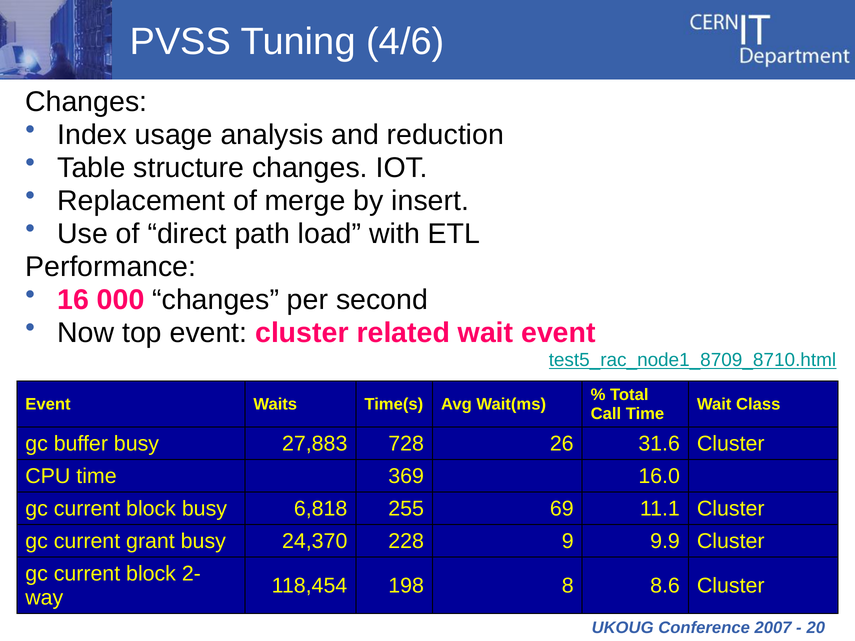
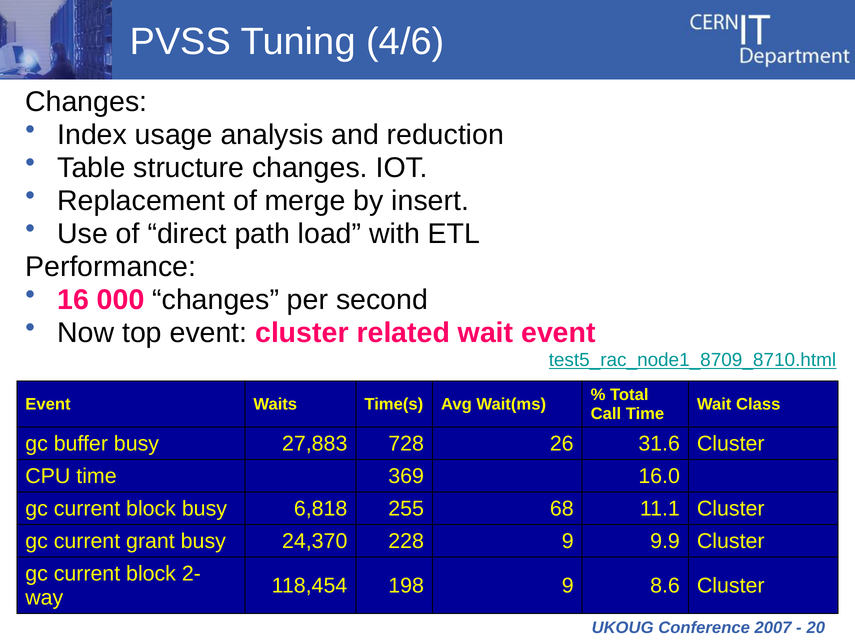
69: 69 -> 68
198 8: 8 -> 9
